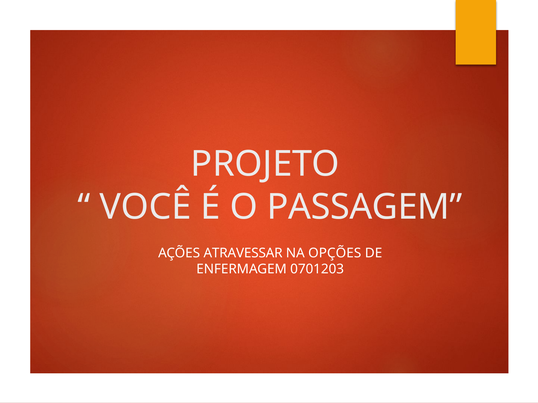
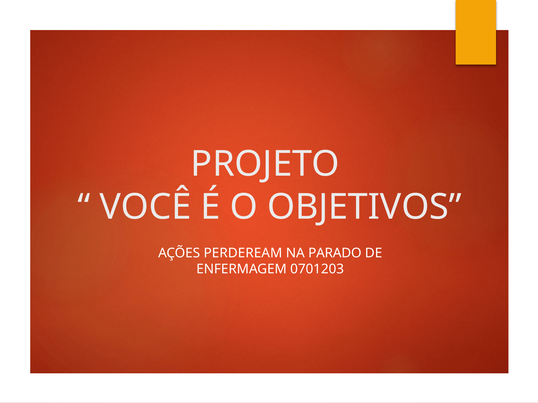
PASSAGEM: PASSAGEM -> OBJETIVOS
ATRAVESSAR: ATRAVESSAR -> PERDEREAM
OPÇÕES: OPÇÕES -> PARADO
